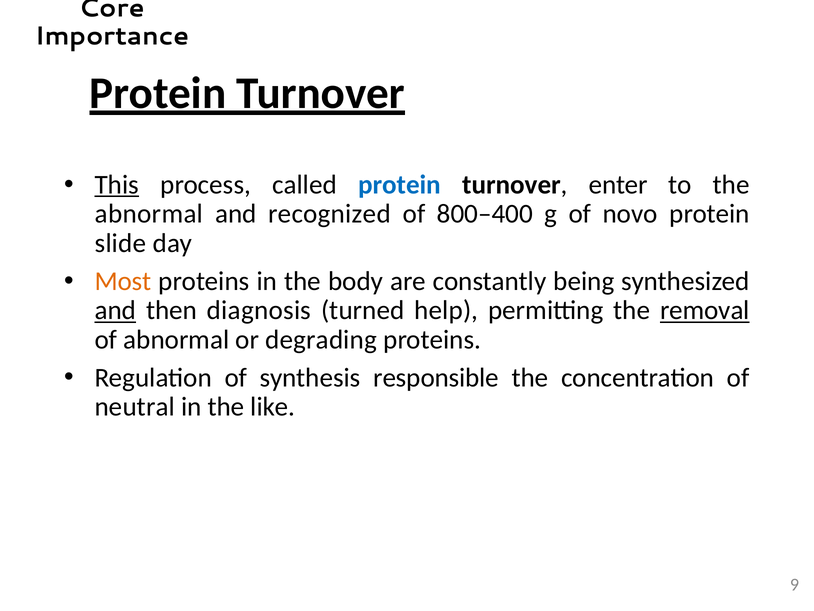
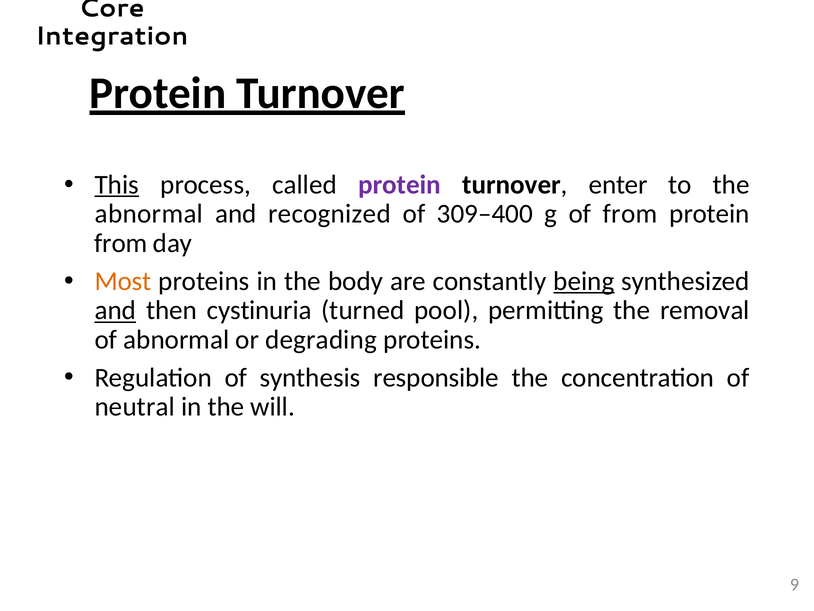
Importance: Importance -> Integration
protein at (400, 185) colour: blue -> purple
800–400: 800–400 -> 309–400
of novo: novo -> from
slide at (121, 243): slide -> from
being underline: none -> present
diagnosis: diagnosis -> cystinuria
help: help -> pool
removal underline: present -> none
like: like -> will
